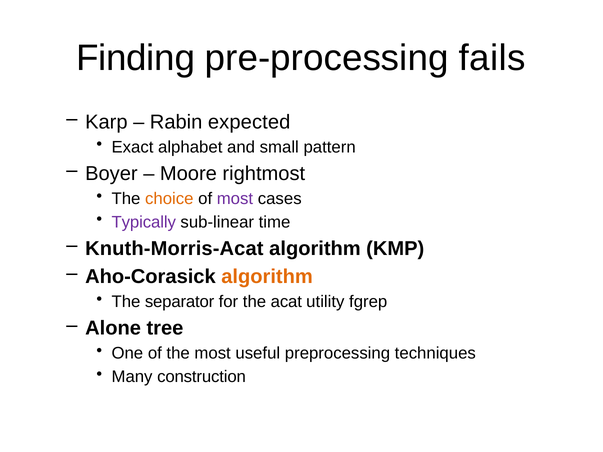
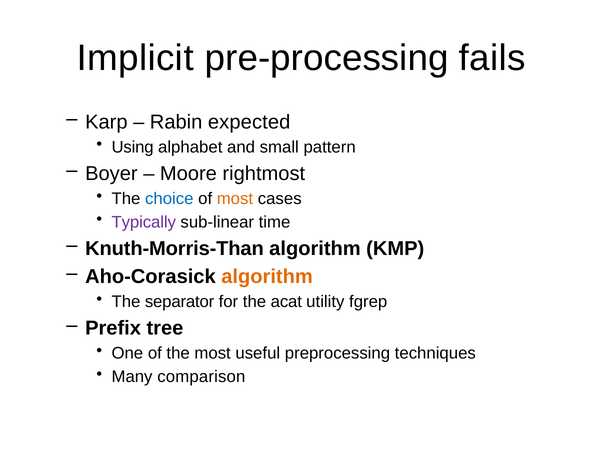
Finding: Finding -> Implicit
Exact: Exact -> Using
choice colour: orange -> blue
most at (235, 199) colour: purple -> orange
Knuth-Morris-Acat: Knuth-Morris-Acat -> Knuth-Morris-Than
Alone: Alone -> Prefix
construction: construction -> comparison
